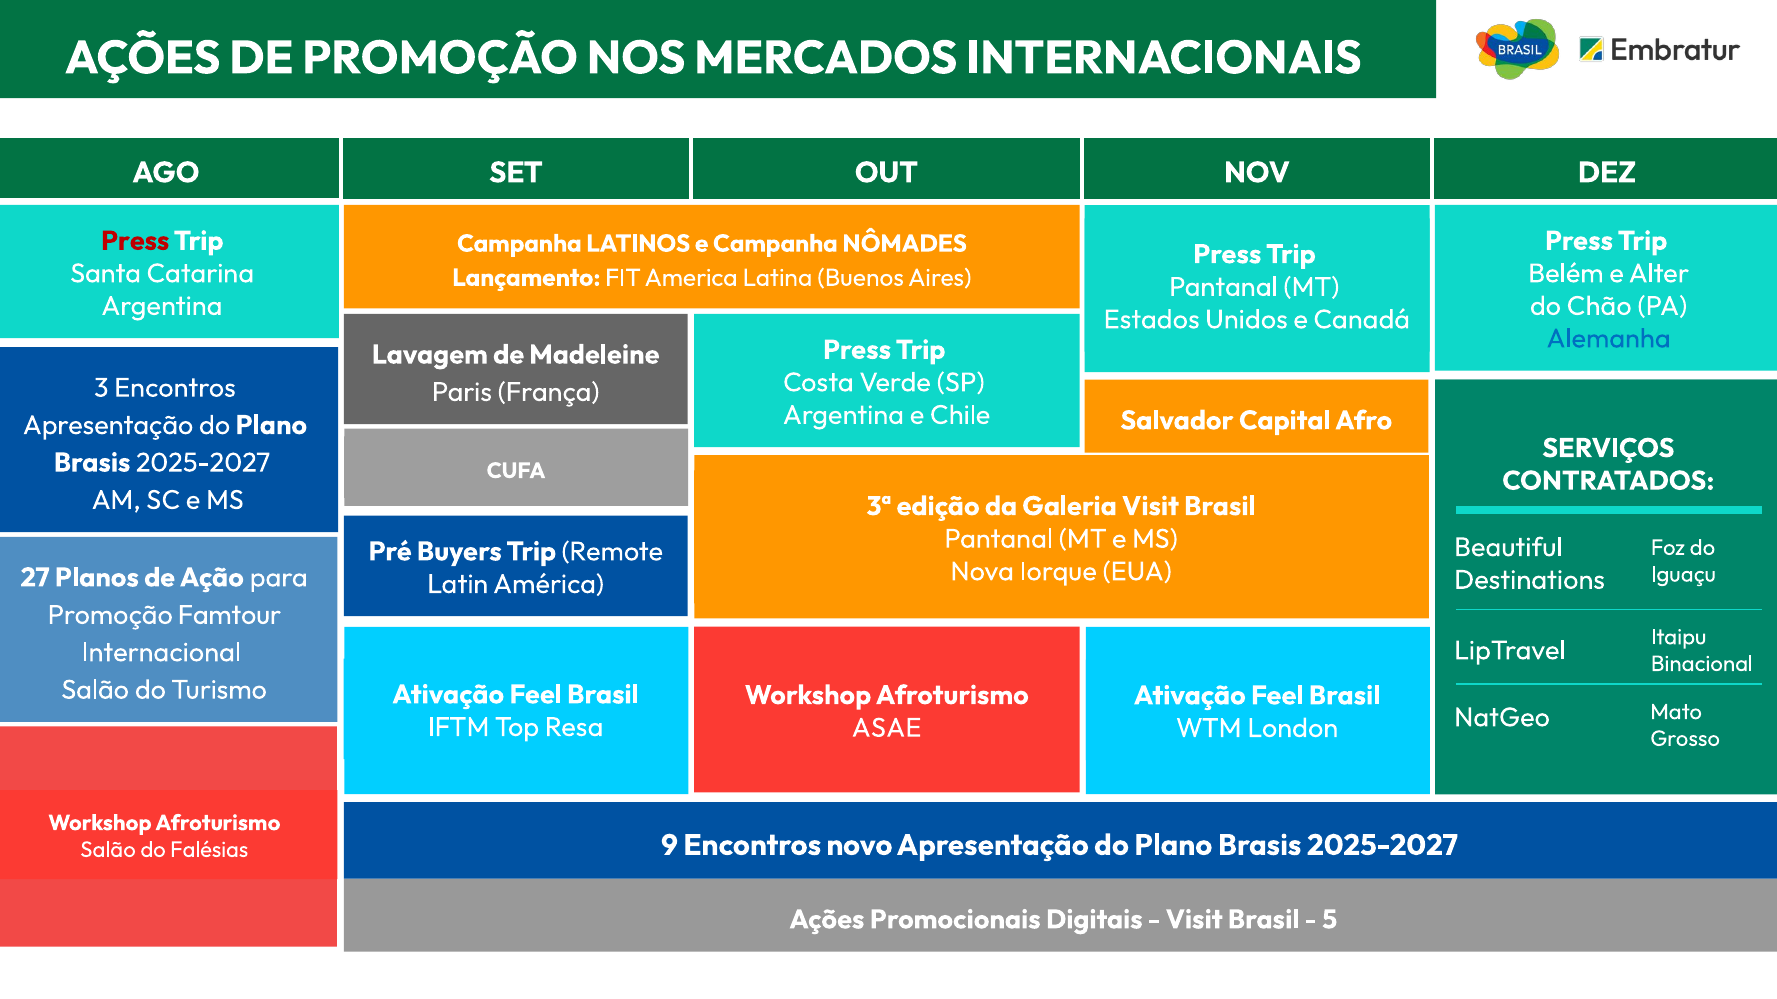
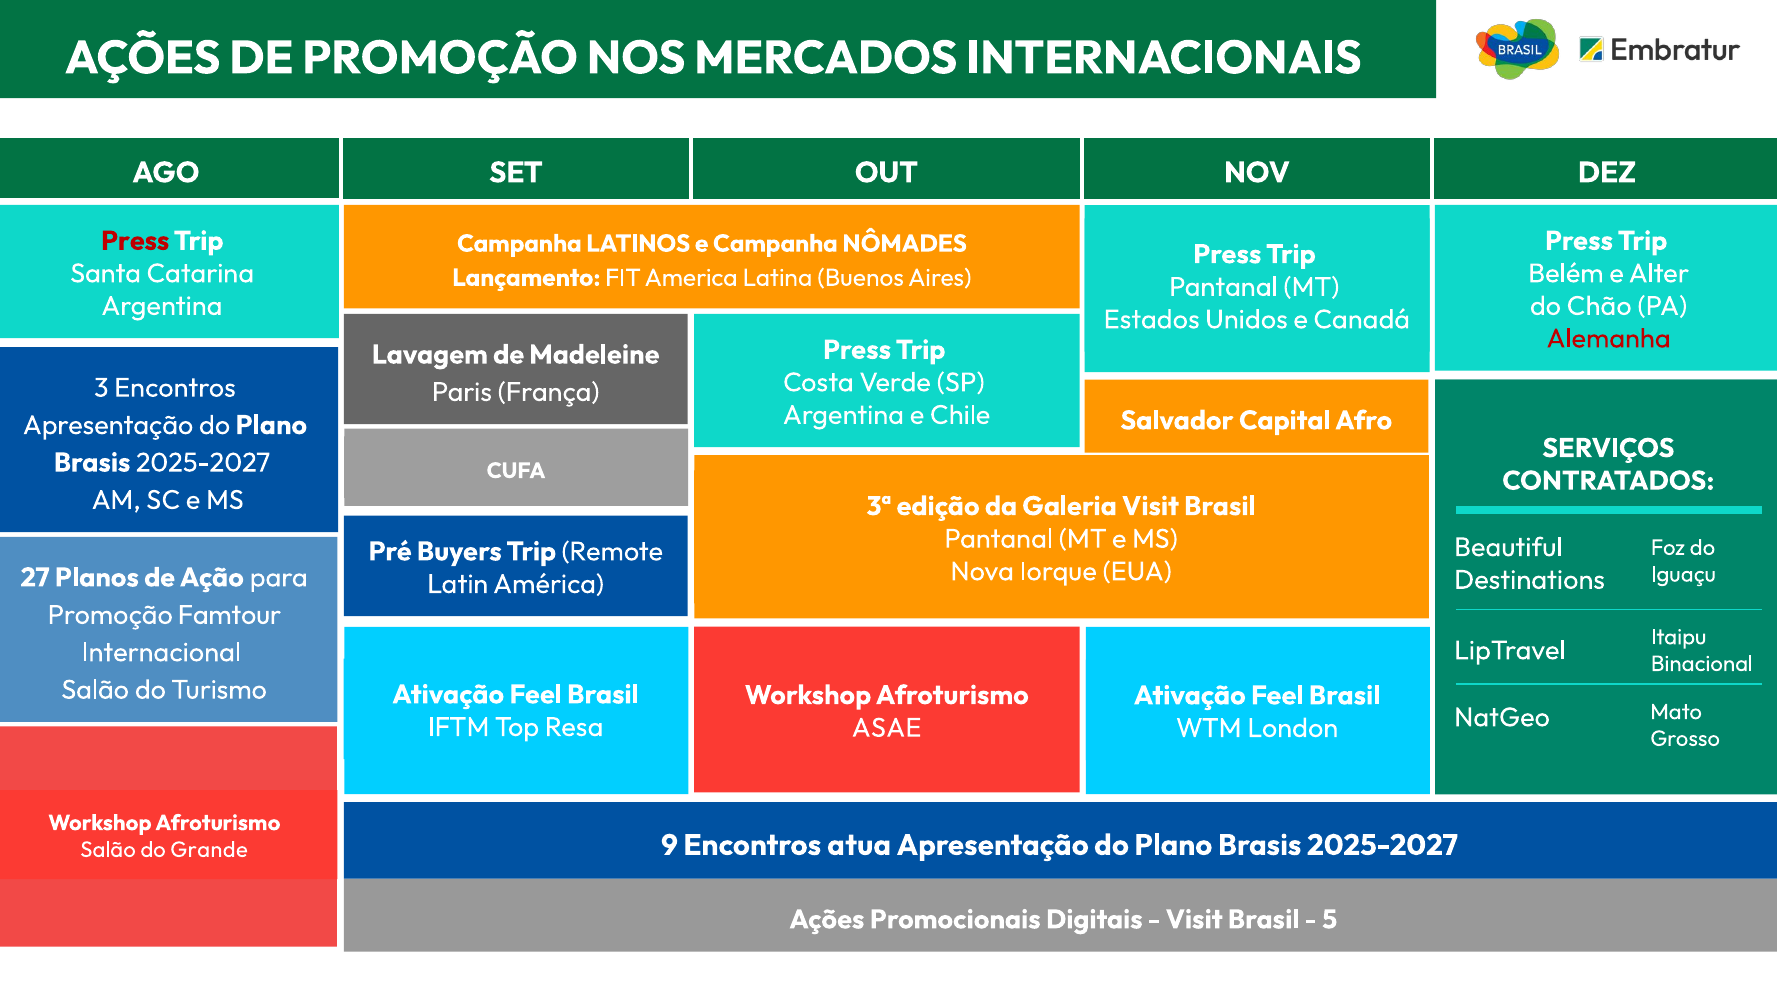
Alemanha colour: blue -> red
novo: novo -> atua
Falésias: Falésias -> Grande
